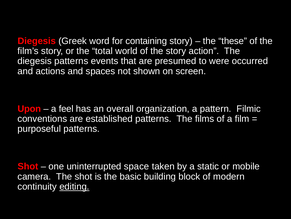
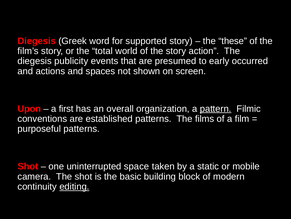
containing: containing -> supported
diegesis patterns: patterns -> publicity
were: were -> early
feel: feel -> first
pattern underline: none -> present
